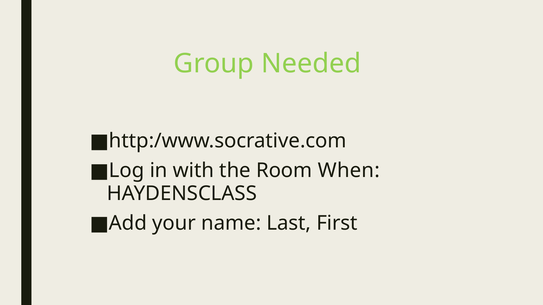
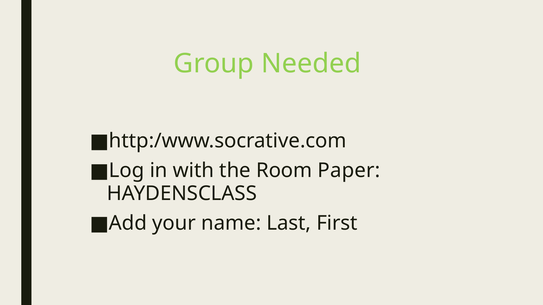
When: When -> Paper
